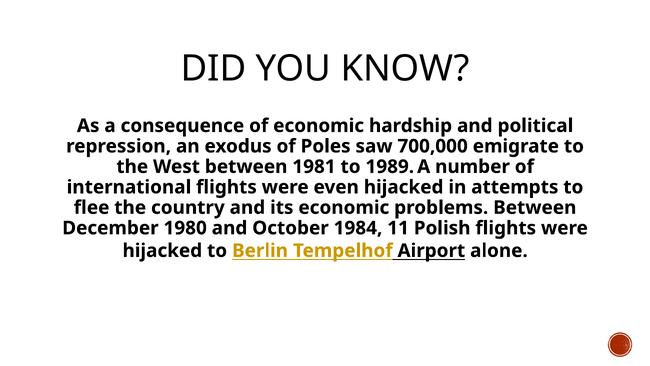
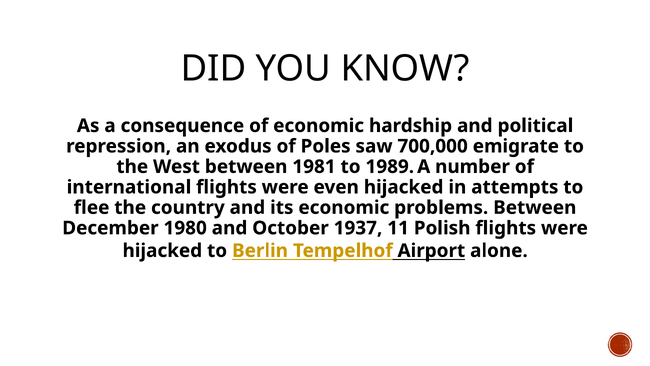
1984: 1984 -> 1937
